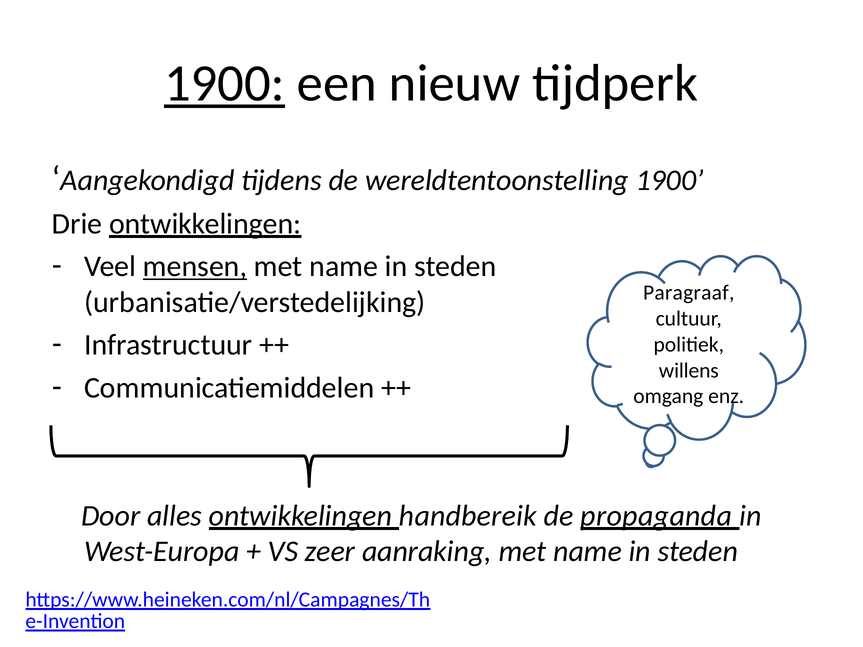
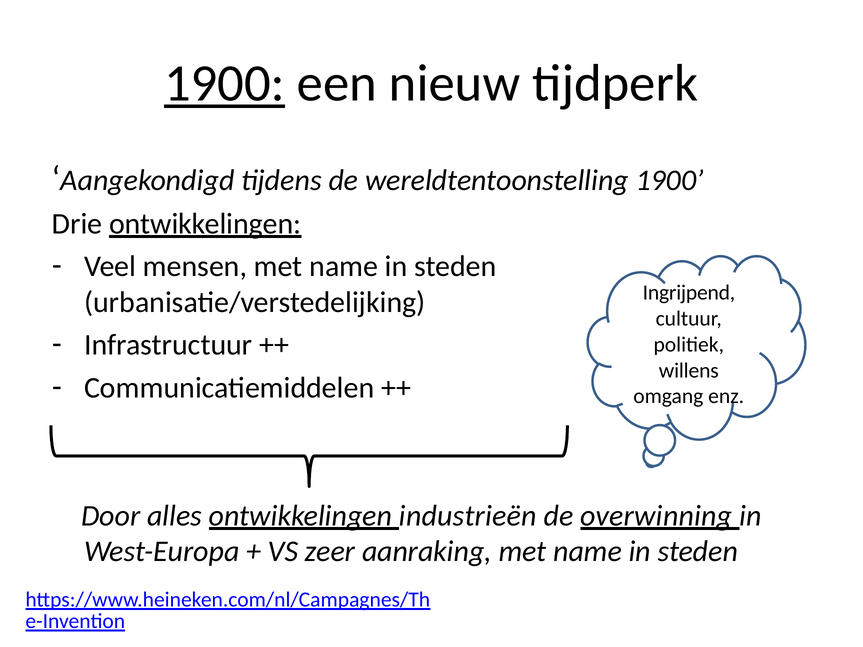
mensen underline: present -> none
Paragraaf: Paragraaf -> Ingrijpend
handbereik: handbereik -> industrieën
propaganda: propaganda -> overwinning
